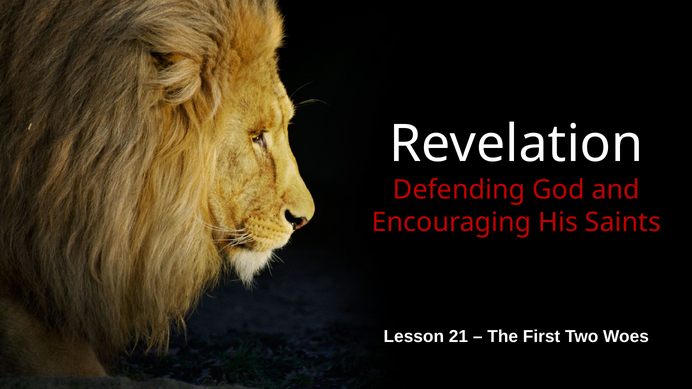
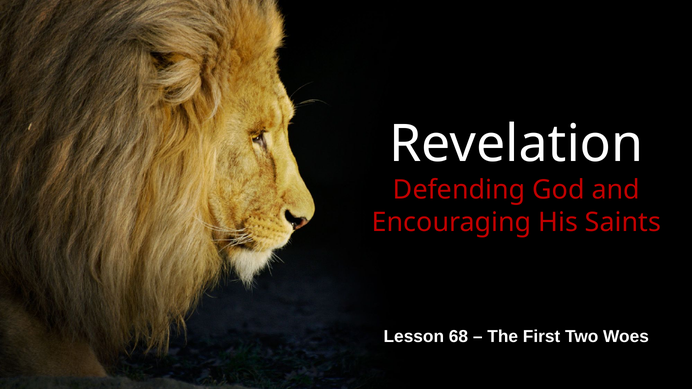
21: 21 -> 68
